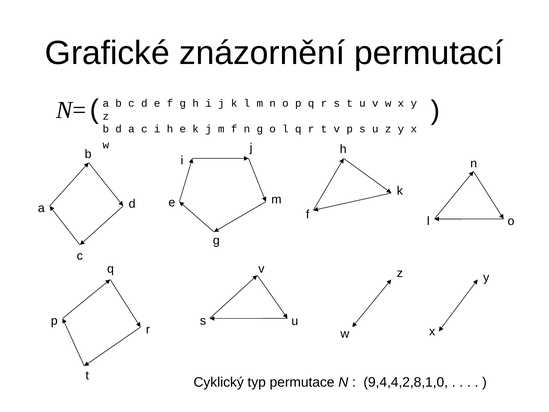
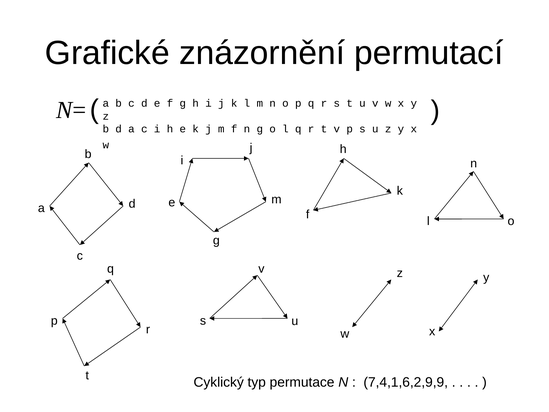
9,4,4,2,8,1,0: 9,4,4,2,8,1,0 -> 7,4,1,6,2,9,9
